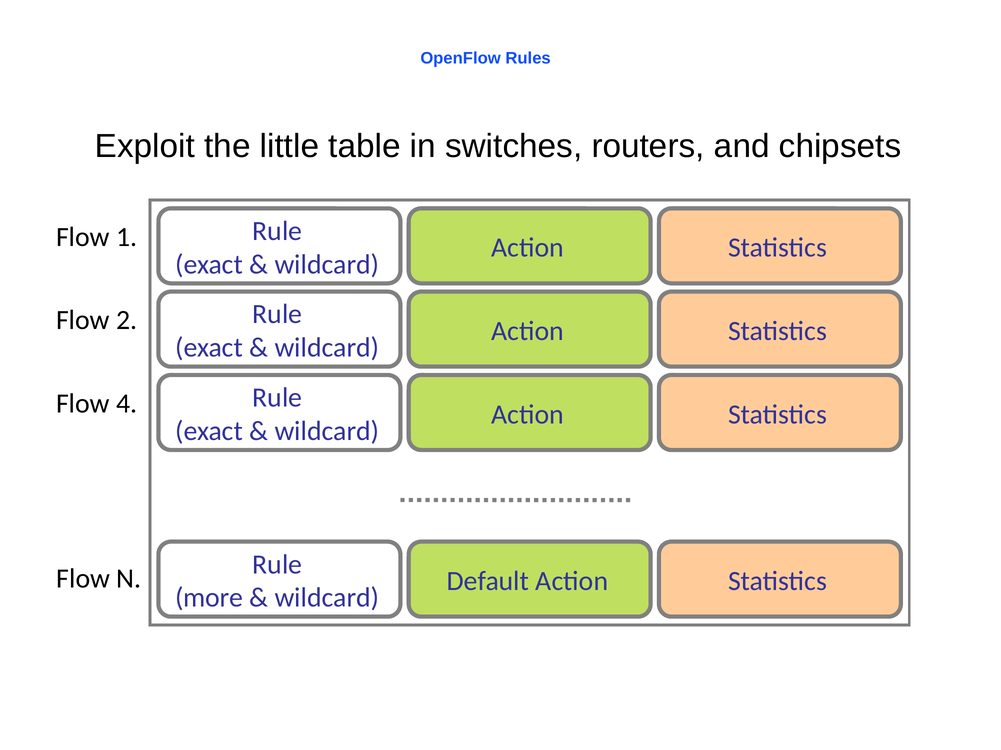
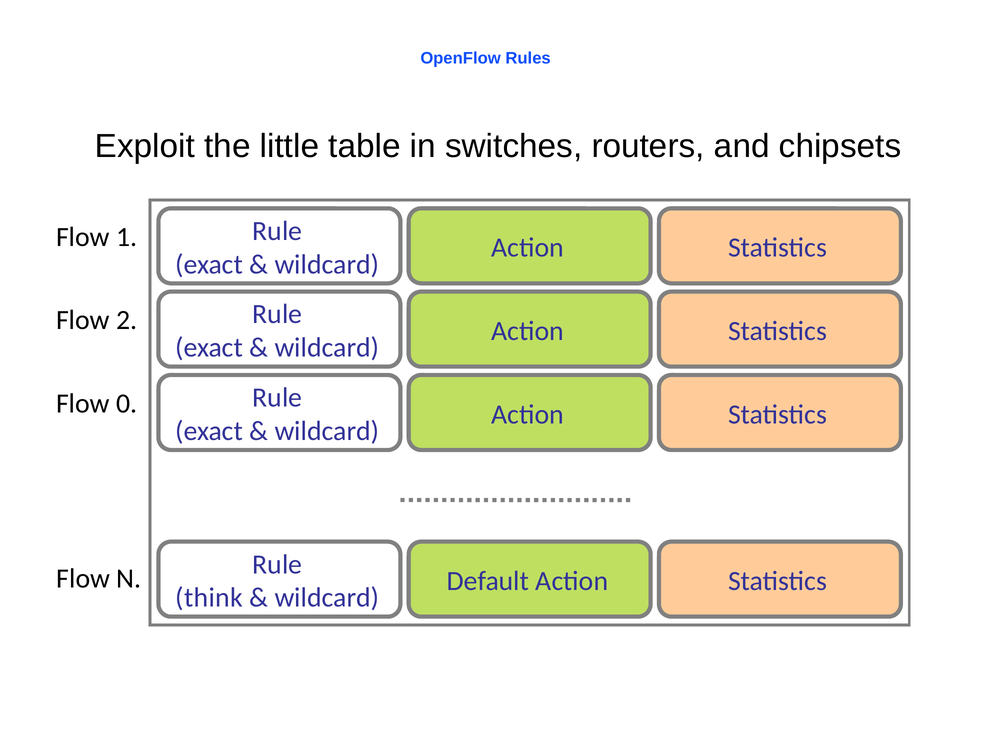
4: 4 -> 0
more: more -> think
